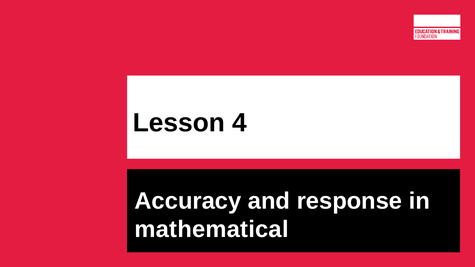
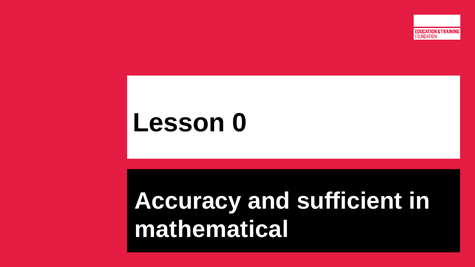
4: 4 -> 0
response: response -> sufficient
